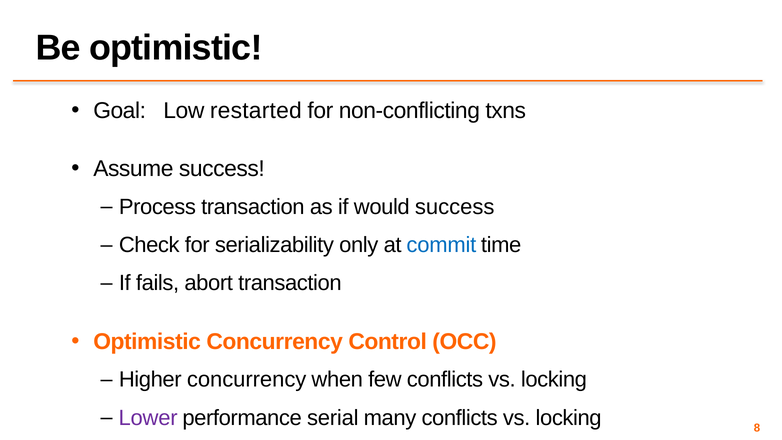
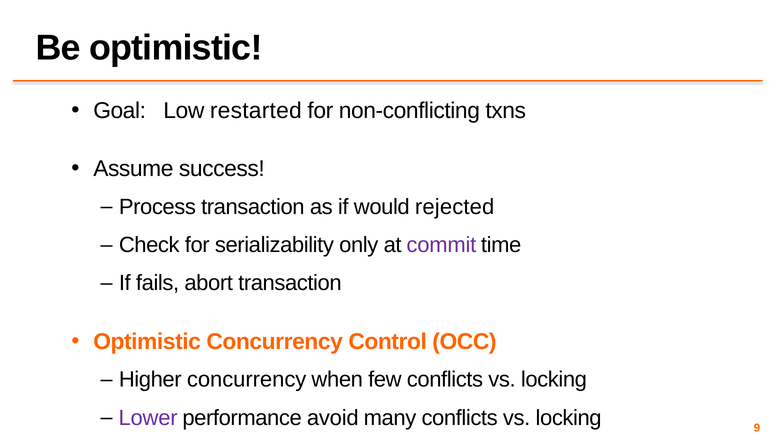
would success: success -> rejected
commit colour: blue -> purple
serial: serial -> avoid
8: 8 -> 9
